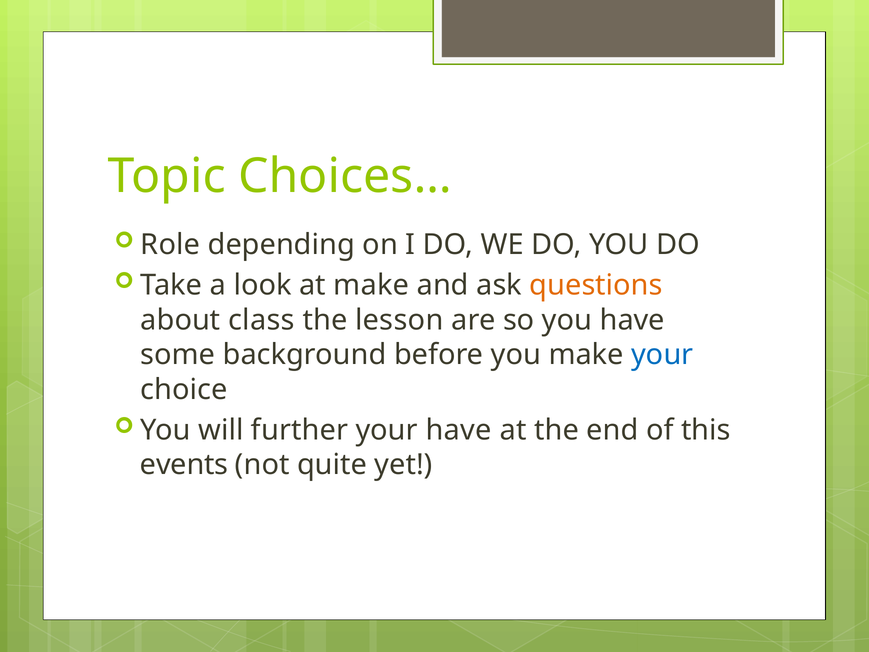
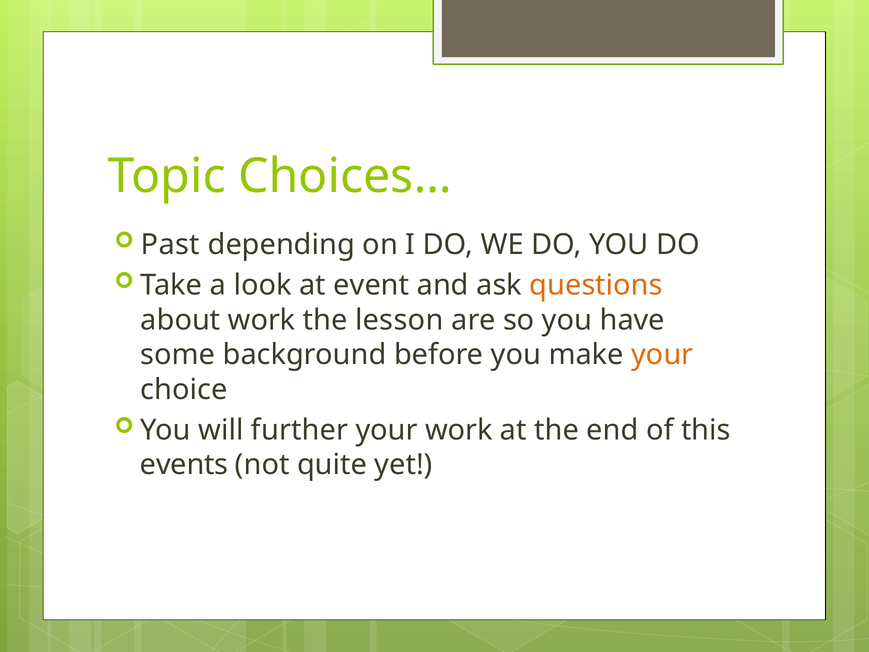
Role: Role -> Past
at make: make -> event
about class: class -> work
your at (662, 355) colour: blue -> orange
your have: have -> work
